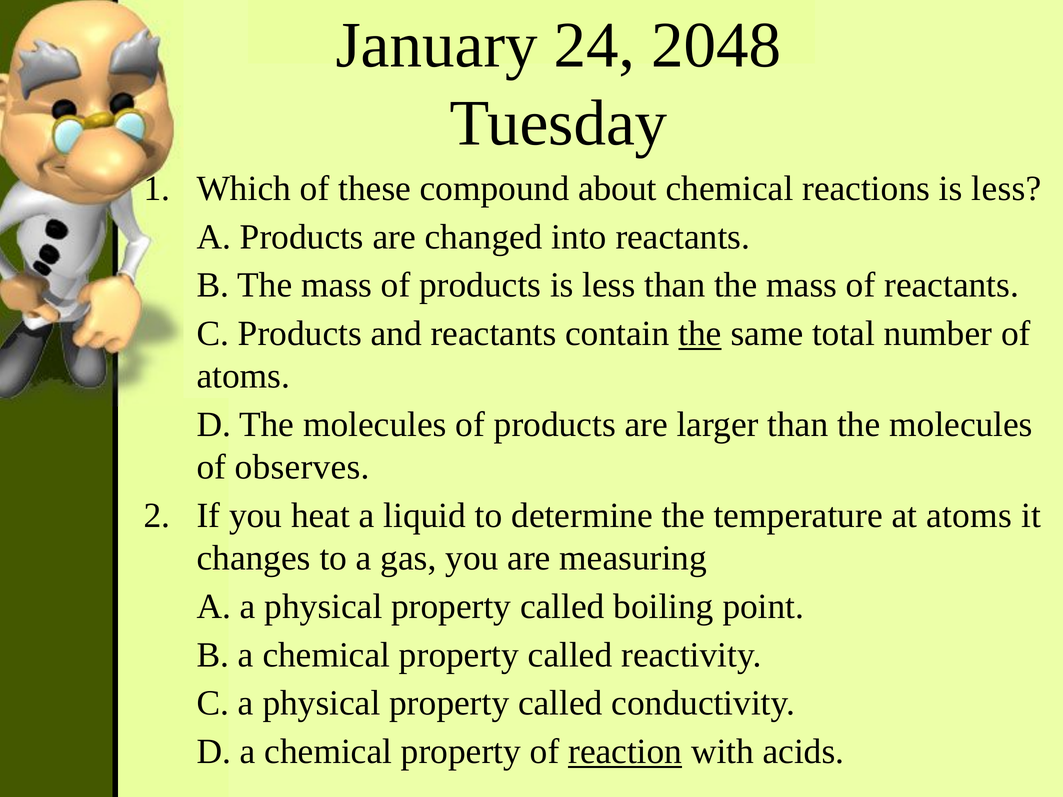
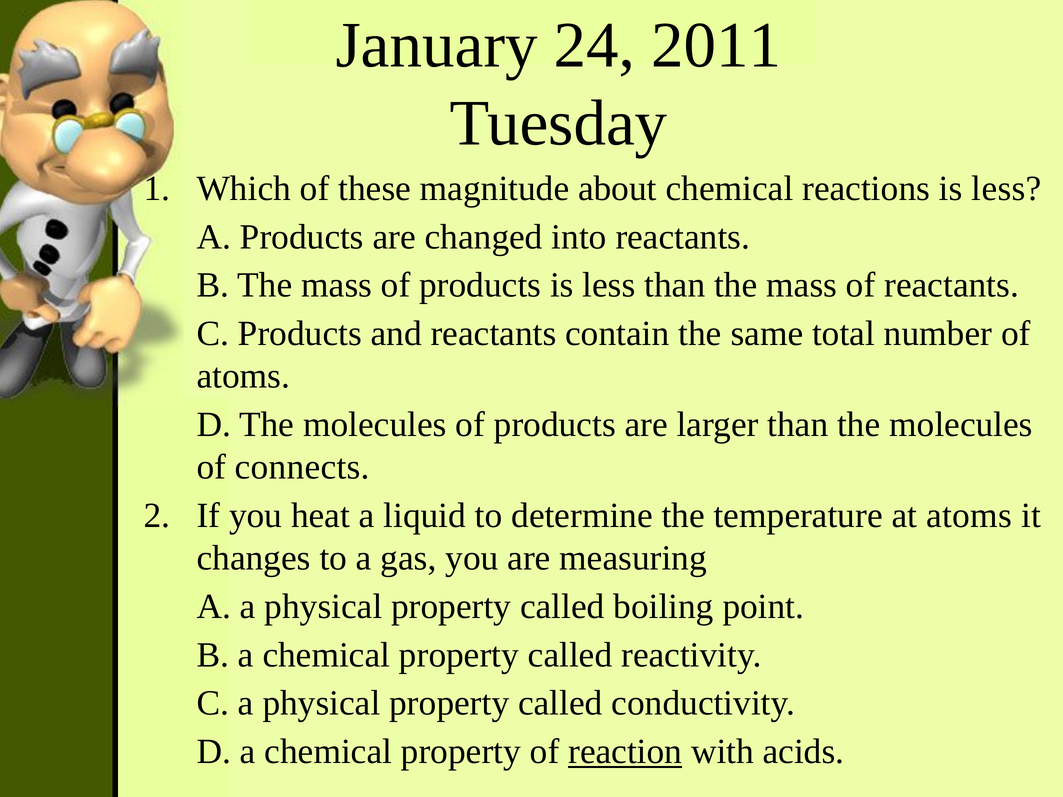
2048: 2048 -> 2011
compound: compound -> magnitude
the at (700, 334) underline: present -> none
observes: observes -> connects
